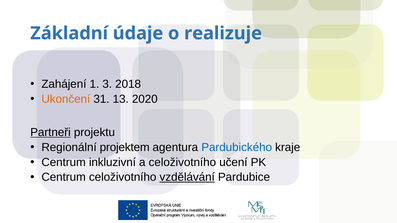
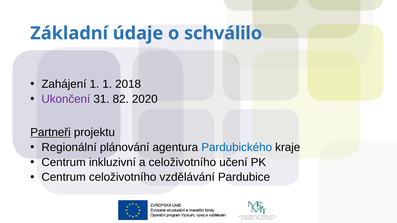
realizuje: realizuje -> schválilo
1 3: 3 -> 1
Ukončení colour: orange -> purple
13: 13 -> 82
projektem: projektem -> plánování
vzdělávání underline: present -> none
